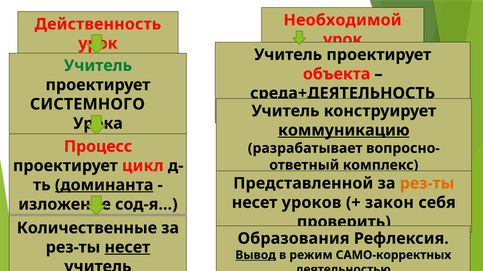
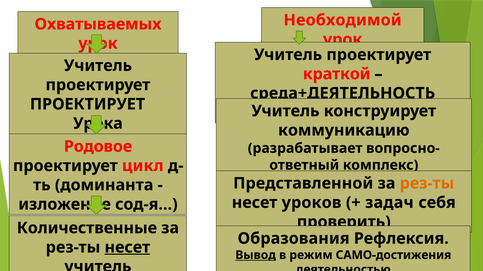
Действенность: Действенность -> Охватываемых
Учитель at (98, 66) colour: green -> black
объекта: объекта -> краткой
СИСТЕМНОГО at (87, 104): СИСТЕМНОГО -> ПРОЕКТИРУЕТ
коммуникацию underline: present -> none
Процесс: Процесс -> Родовое
доминанта underline: present -> none
закон: закон -> задач
САМО-корректных: САМО-корректных -> САМО-достижения
